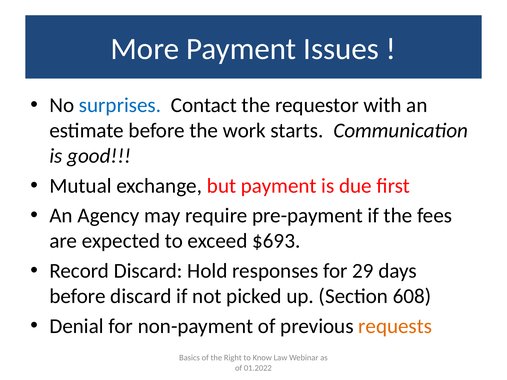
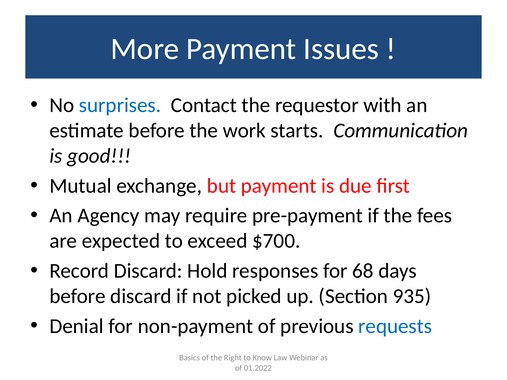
$693: $693 -> $700
29: 29 -> 68
608: 608 -> 935
requests colour: orange -> blue
